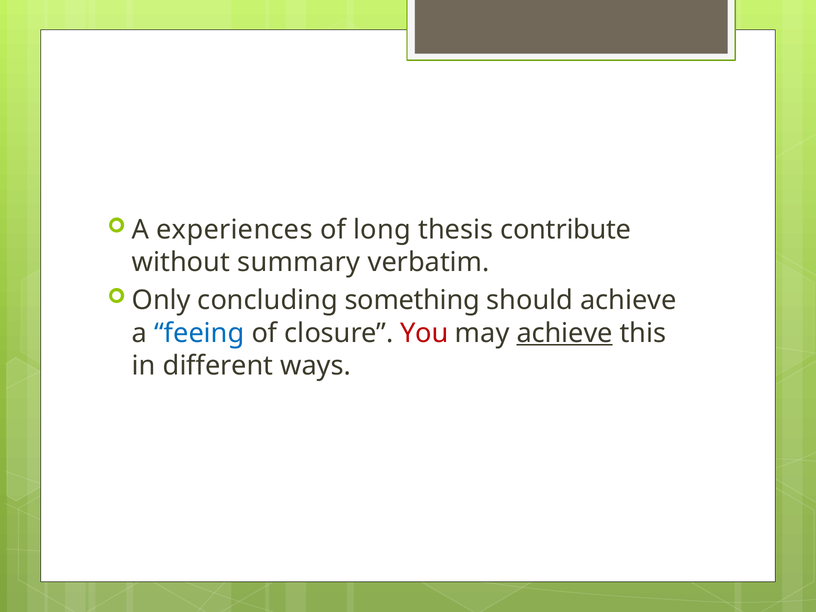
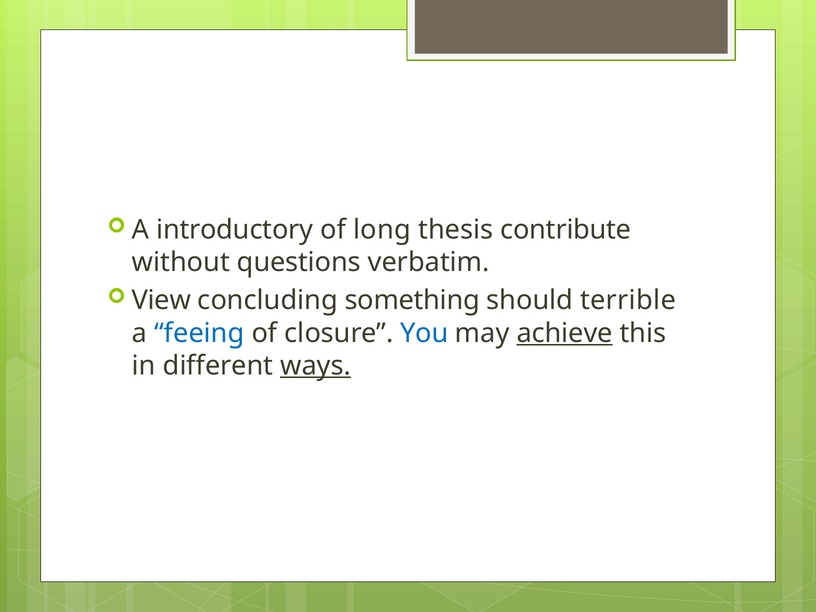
experiences: experiences -> introductory
summary: summary -> questions
Only: Only -> View
should achieve: achieve -> terrible
You colour: red -> blue
ways underline: none -> present
